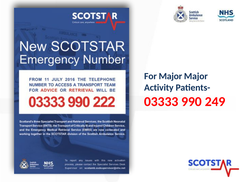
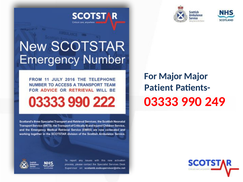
Activity: Activity -> Patient
